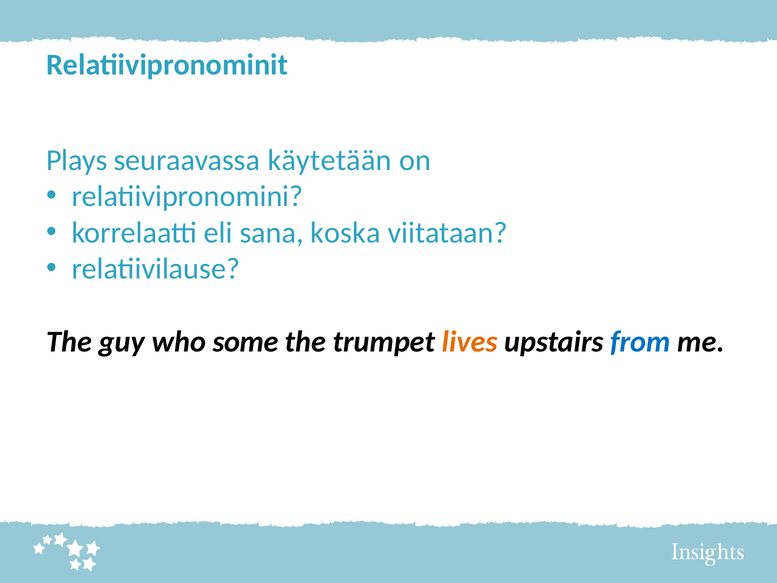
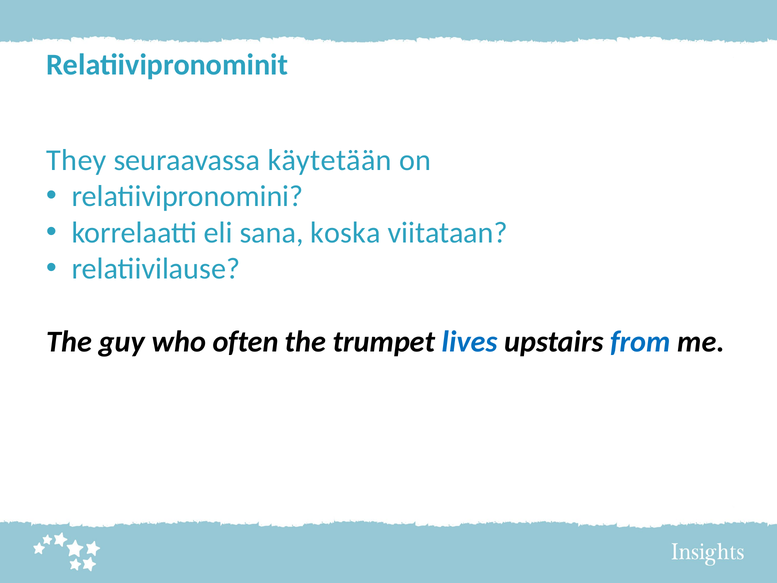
Plays: Plays -> They
some: some -> often
lives colour: orange -> blue
